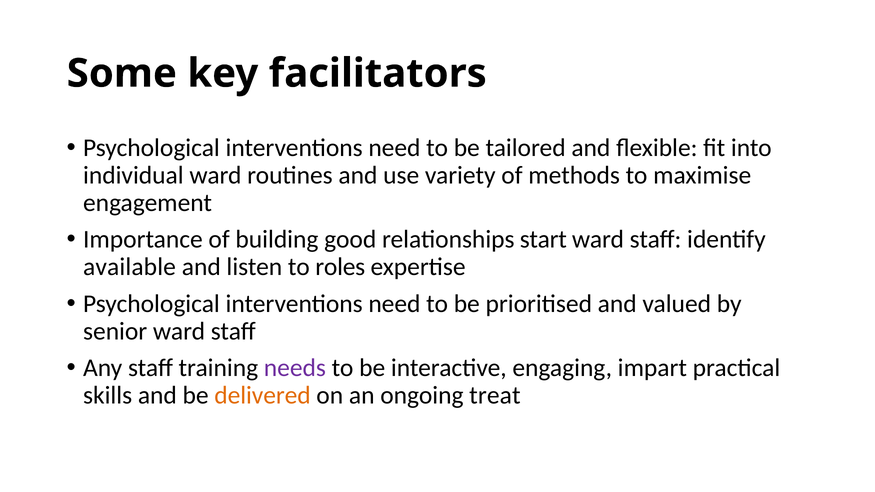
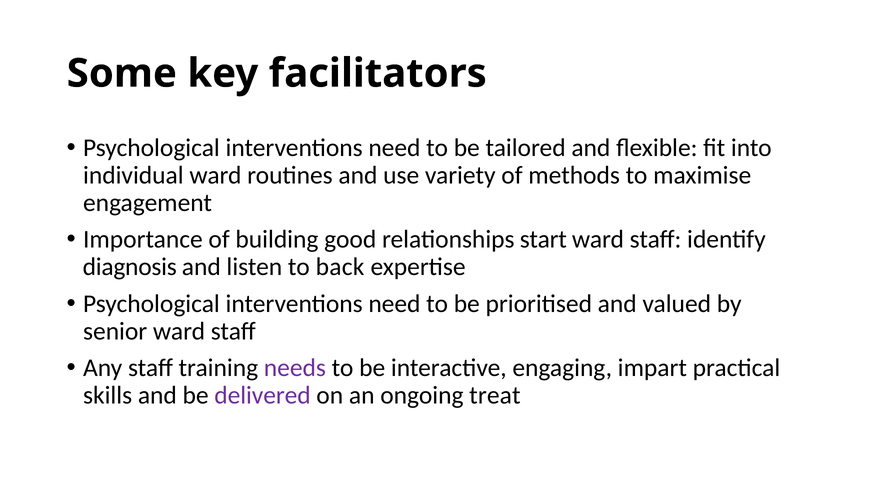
available: available -> diagnosis
roles: roles -> back
delivered colour: orange -> purple
